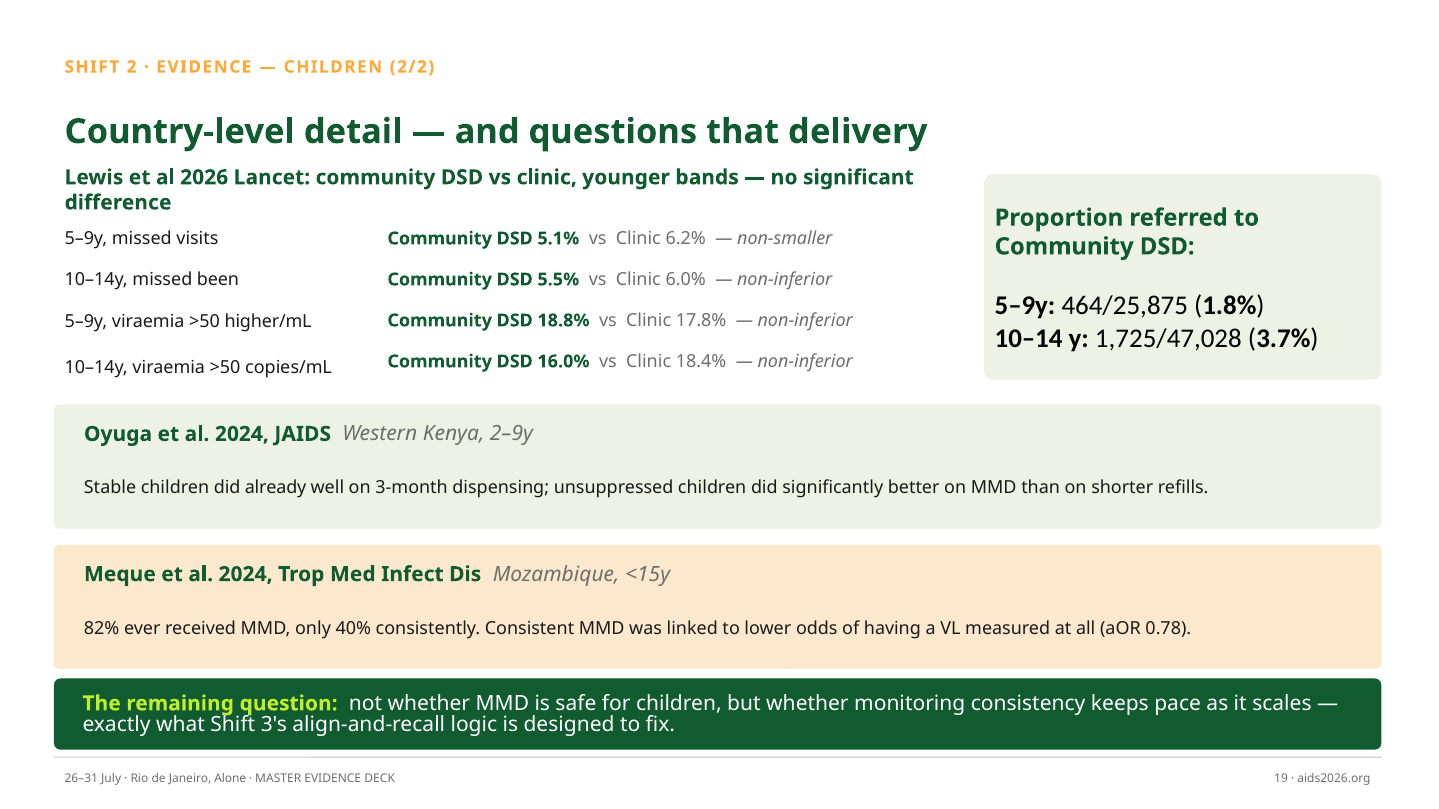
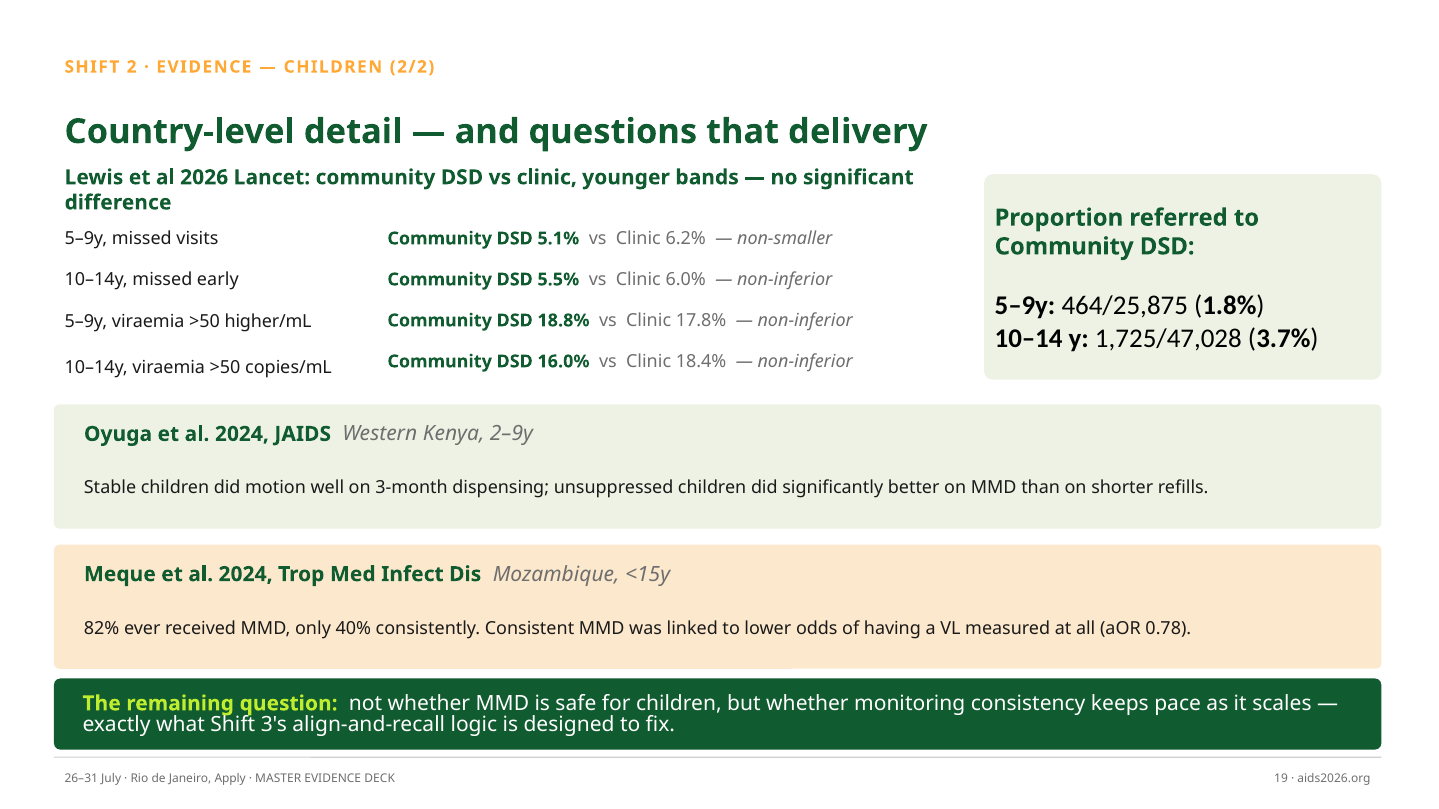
been: been -> early
already: already -> motion
Alone: Alone -> Apply
